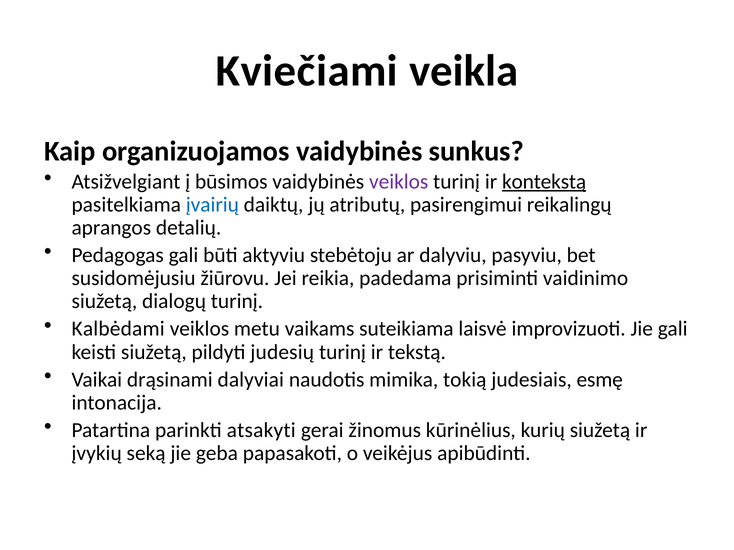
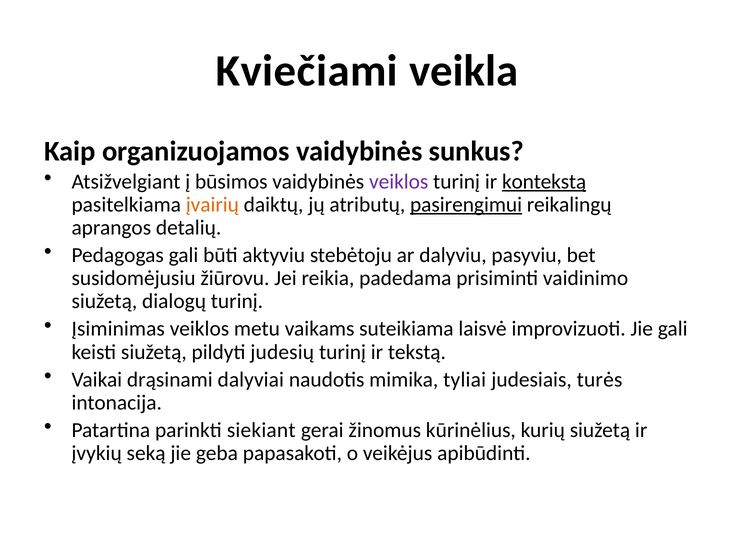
įvairių colour: blue -> orange
pasirengimui underline: none -> present
Kalbėdami: Kalbėdami -> Įsiminimas
tokią: tokią -> tyliai
esmę: esmę -> turės
atsakyti: atsakyti -> siekiant
